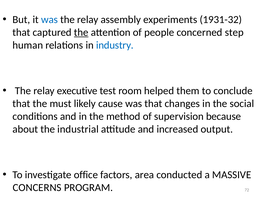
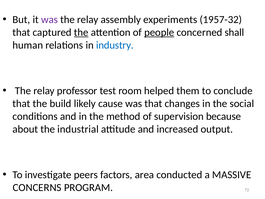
was at (49, 20) colour: blue -> purple
1931-32: 1931-32 -> 1957-32
people underline: none -> present
step: step -> shall
executive: executive -> professor
must: must -> build
office: office -> peers
